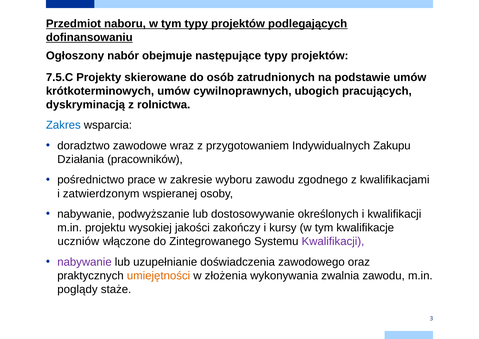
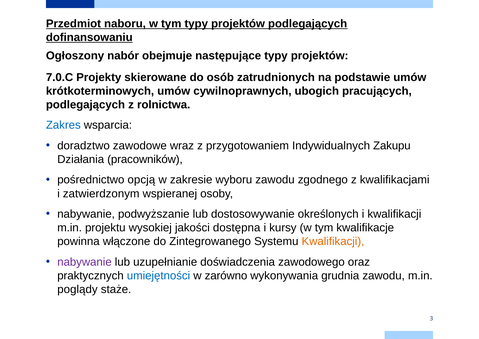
7.5.C: 7.5.C -> 7.0.C
dyskryminacją at (85, 105): dyskryminacją -> podlegających
prace: prace -> opcją
zakończy: zakończy -> dostępna
uczniów: uczniów -> powinna
Kwalifikacji at (333, 241) colour: purple -> orange
umiejętności colour: orange -> blue
złożenia: złożenia -> zarówno
zwalnia: zwalnia -> grudnia
